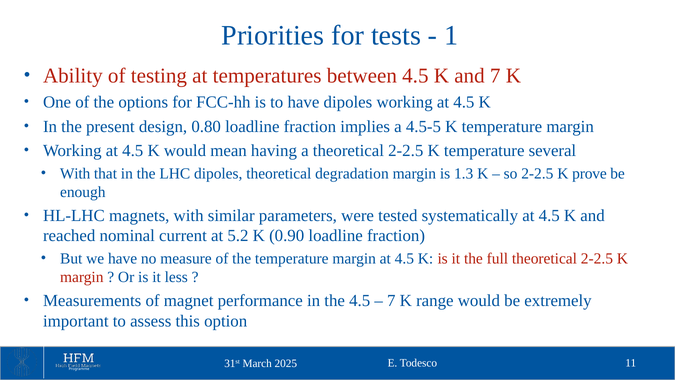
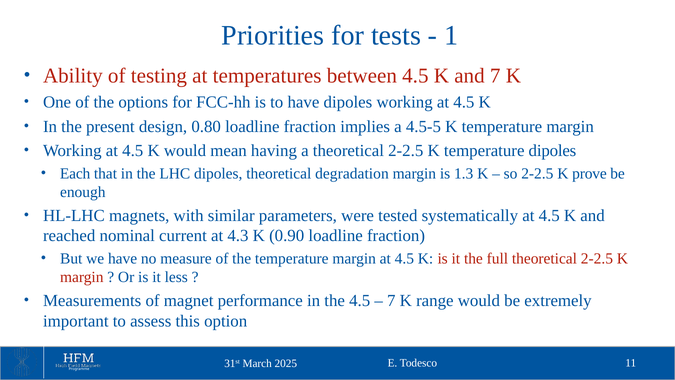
temperature several: several -> dipoles
With at (75, 173): With -> Each
5.2: 5.2 -> 4.3
